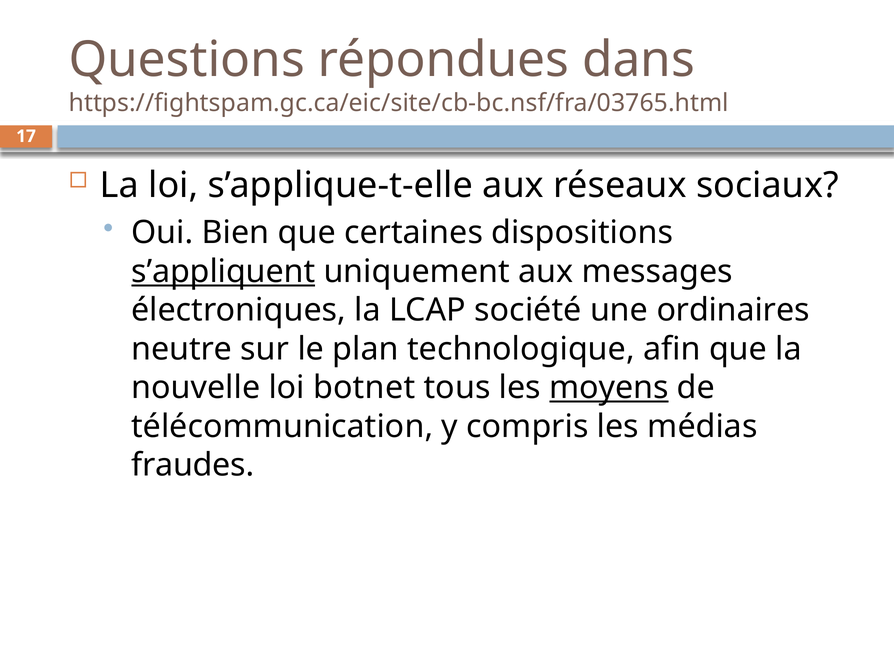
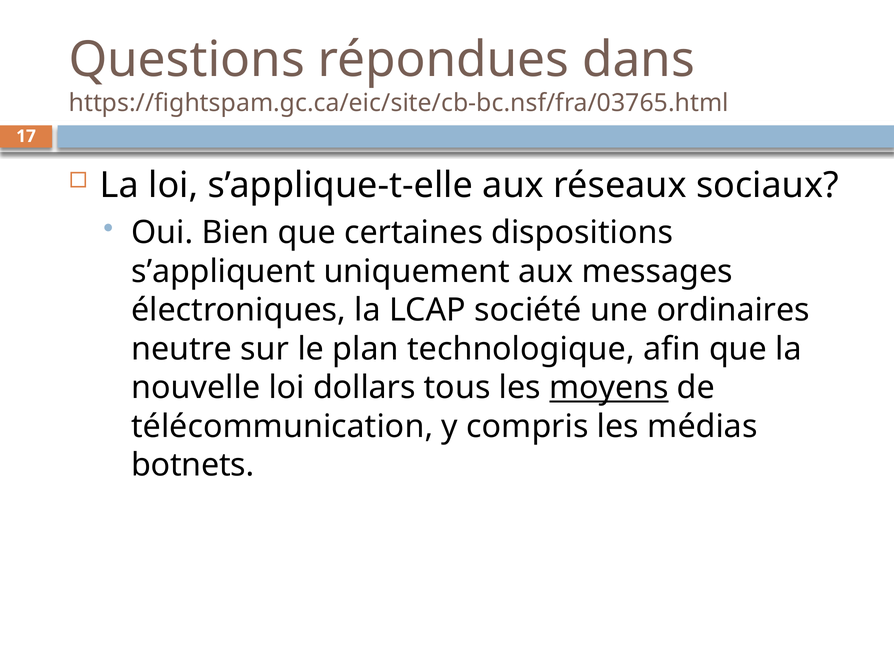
s’appliquent underline: present -> none
botnet: botnet -> dollars
fraudes: fraudes -> botnets
